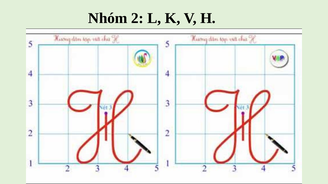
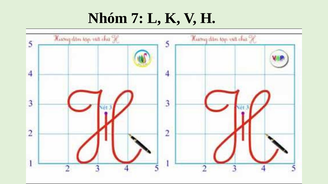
2: 2 -> 7
